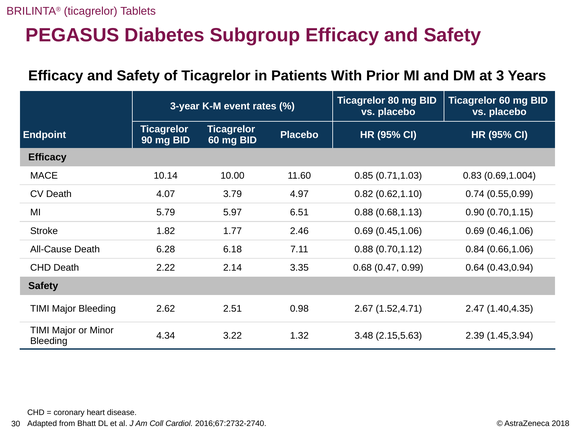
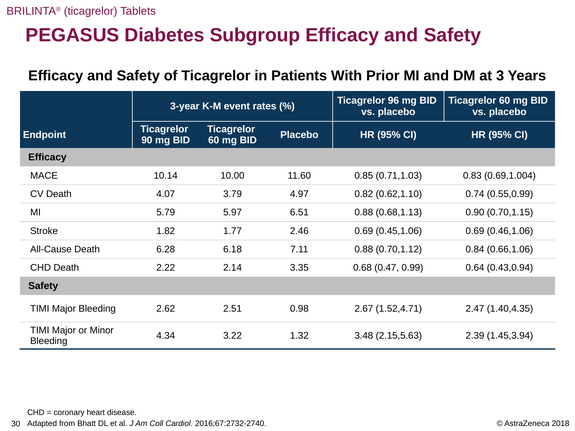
80: 80 -> 96
